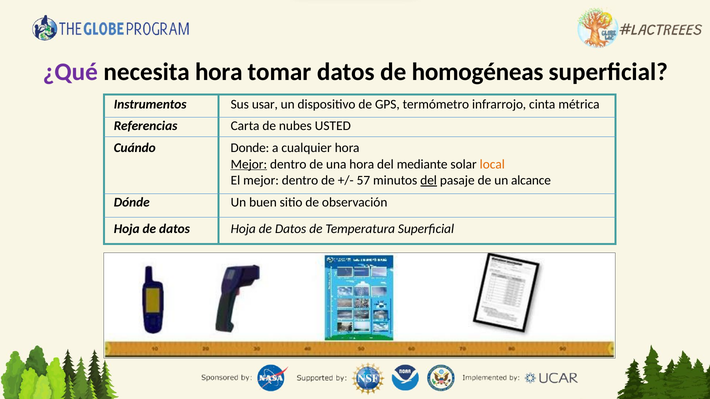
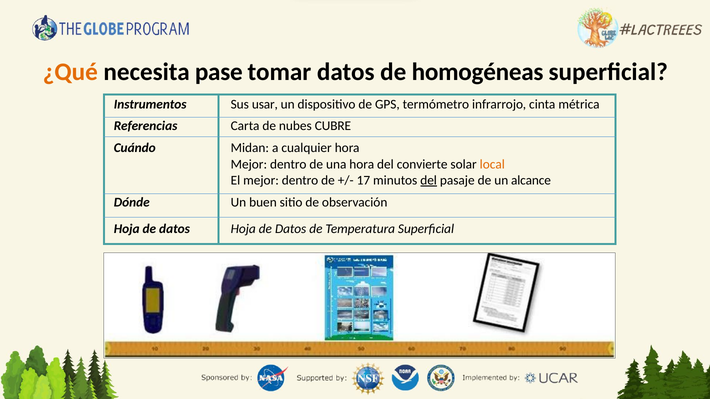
¿Qué colour: purple -> orange
necesita hora: hora -> pase
USTED: USTED -> CUBRE
Donde: Donde -> Midan
Mejor at (249, 164) underline: present -> none
mediante: mediante -> convierte
57: 57 -> 17
